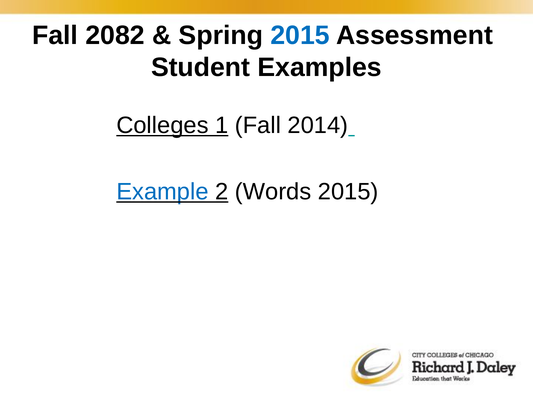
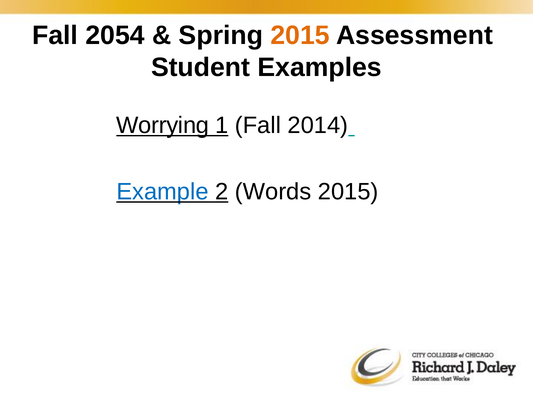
2082: 2082 -> 2054
2015 at (300, 35) colour: blue -> orange
Colleges: Colleges -> Worrying
